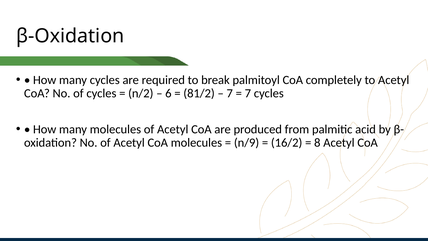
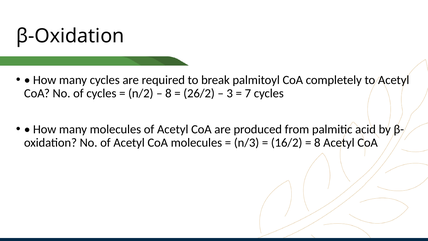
6 at (168, 93): 6 -> 8
81/2: 81/2 -> 26/2
7 at (230, 93): 7 -> 3
n/9: n/9 -> n/3
